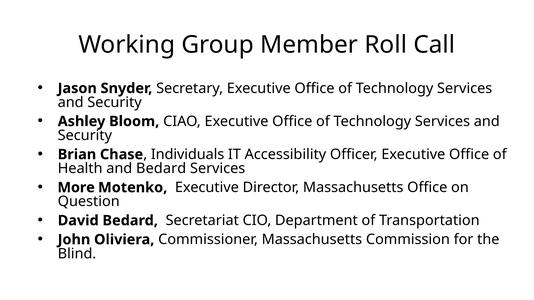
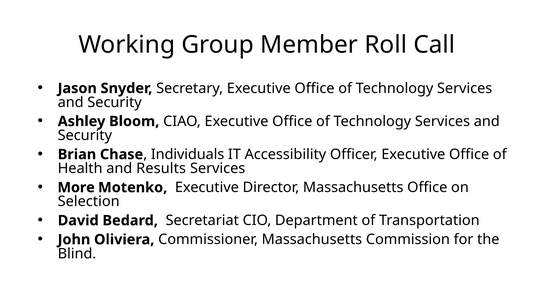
and Bedard: Bedard -> Results
Question: Question -> Selection
